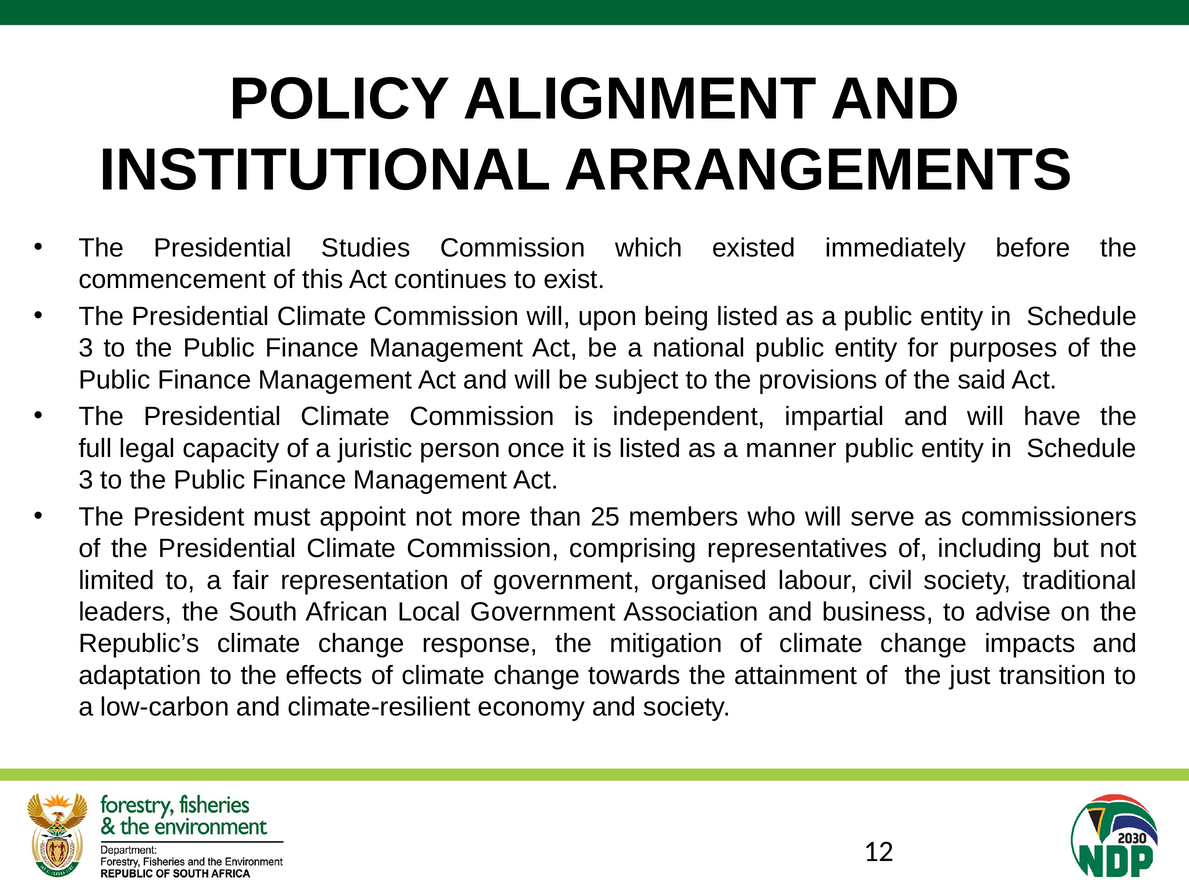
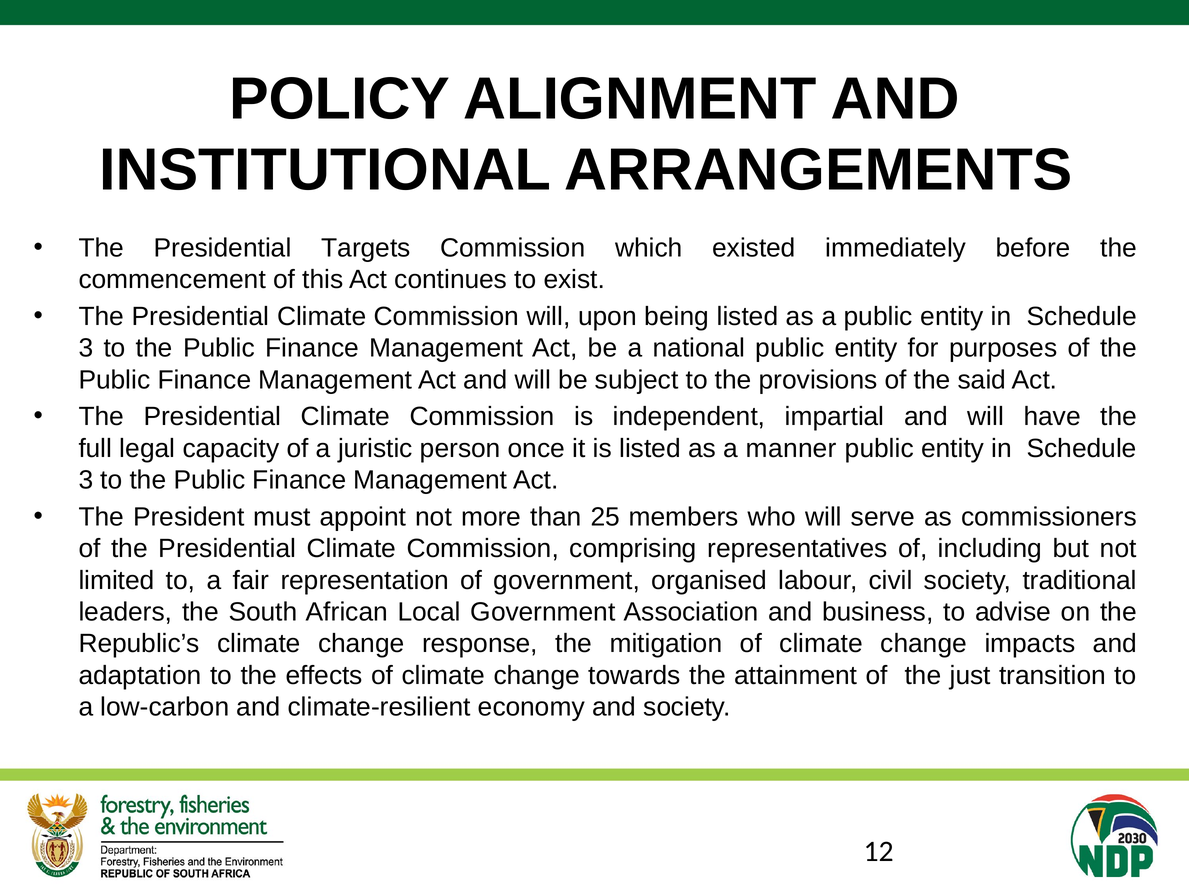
Studies: Studies -> Targets
